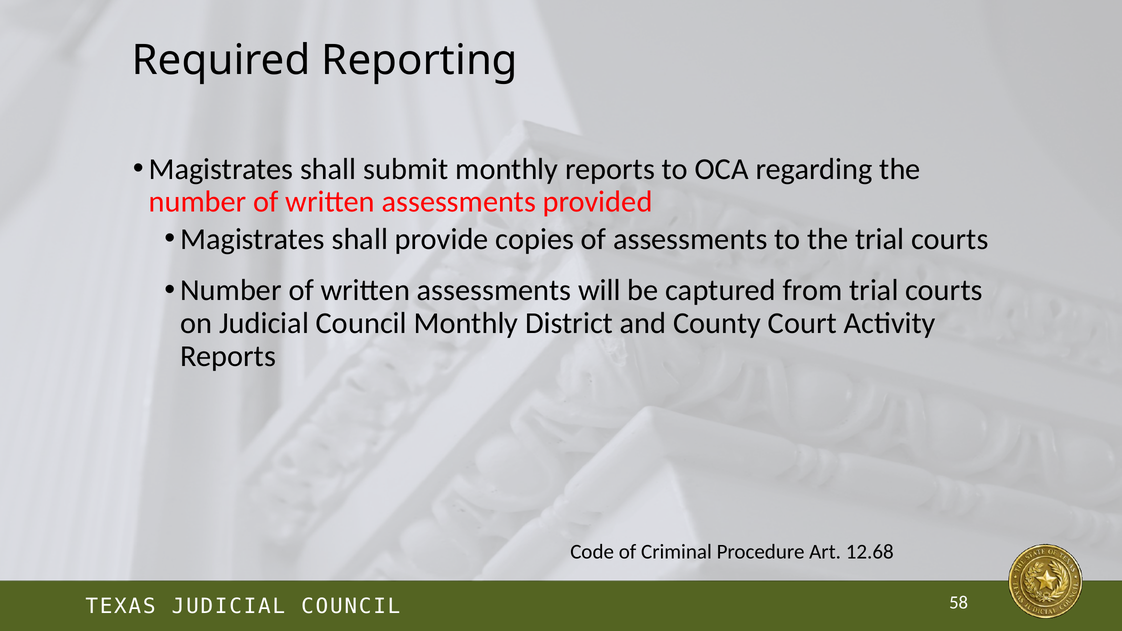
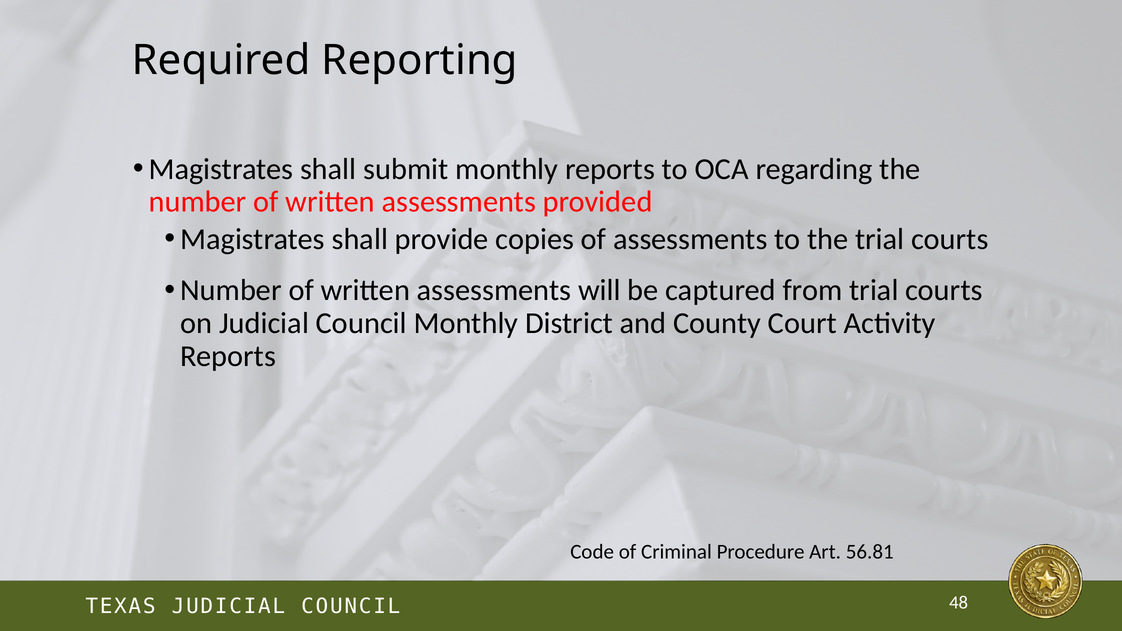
12.68: 12.68 -> 56.81
58: 58 -> 48
